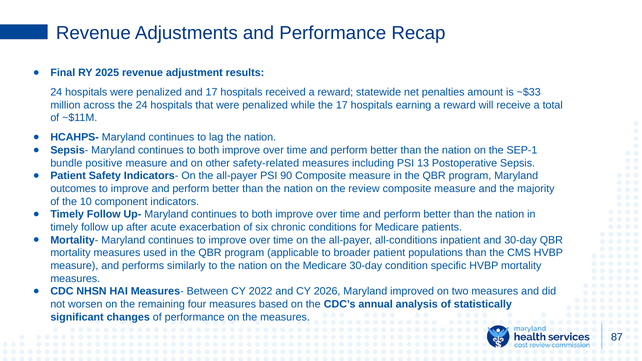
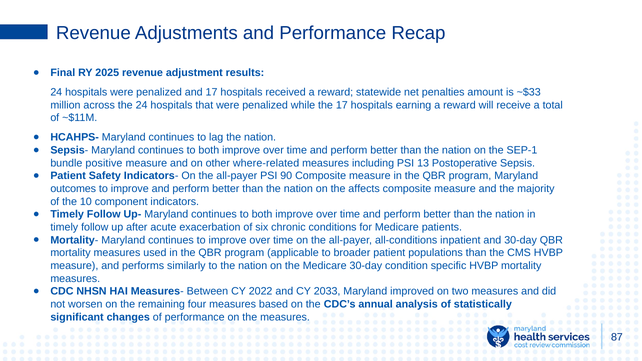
safety-related: safety-related -> where-related
review: review -> affects
2026: 2026 -> 2033
